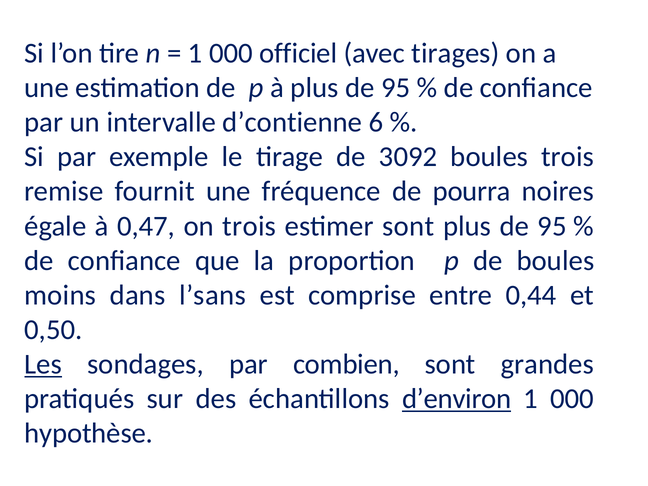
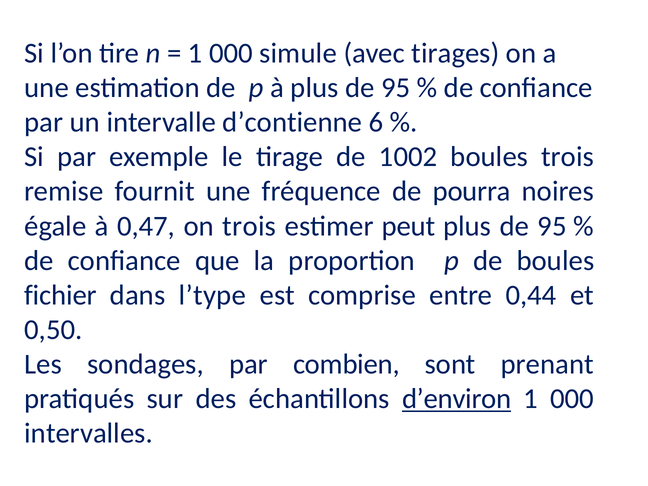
officiel: officiel -> simule
3092: 3092 -> 1002
estimer sont: sont -> peut
moins: moins -> fichier
l’sans: l’sans -> l’type
Les underline: present -> none
grandes: grandes -> prenant
hypothèse: hypothèse -> intervalles
